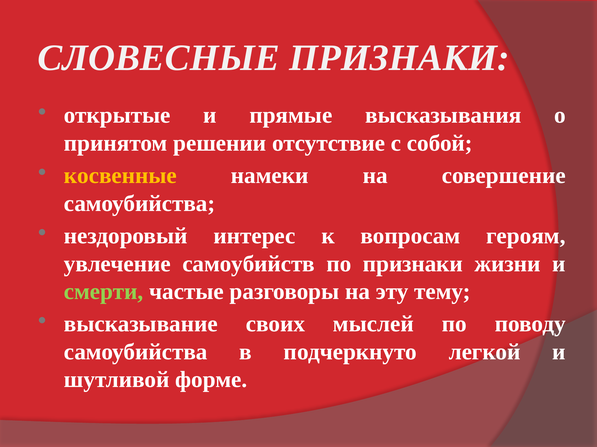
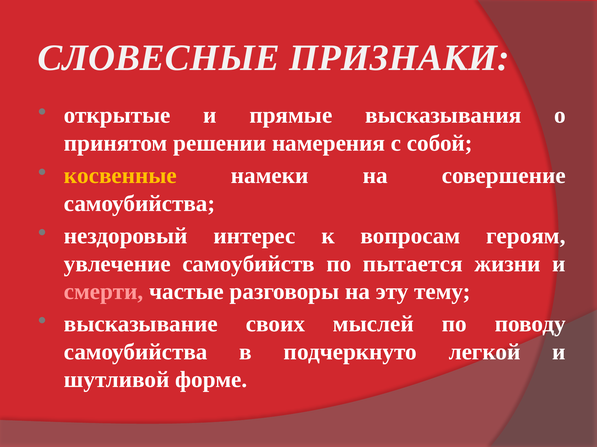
отсутствие: отсутствие -> намерения
по признаки: признаки -> пытается
смерти colour: light green -> pink
